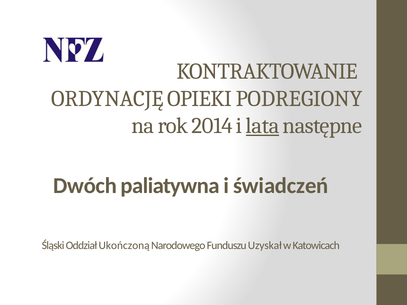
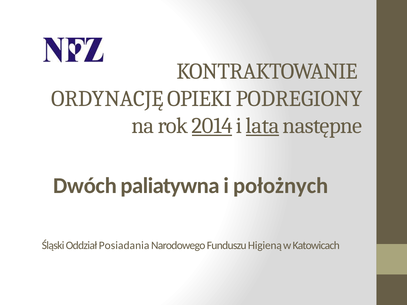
2014 underline: none -> present
świadczeń: świadczeń -> położnych
Ukończoną: Ukończoną -> Posiadania
Uzyskał: Uzyskał -> Higieną
